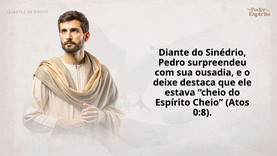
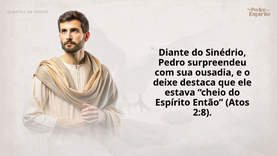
Espírito Cheio: Cheio -> Então
0:8: 0:8 -> 2:8
